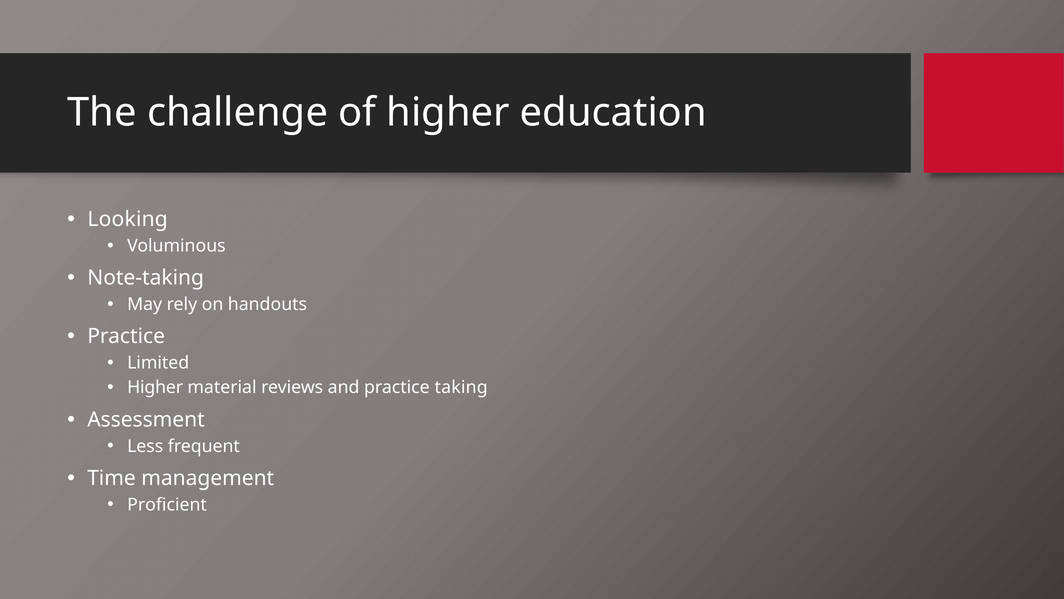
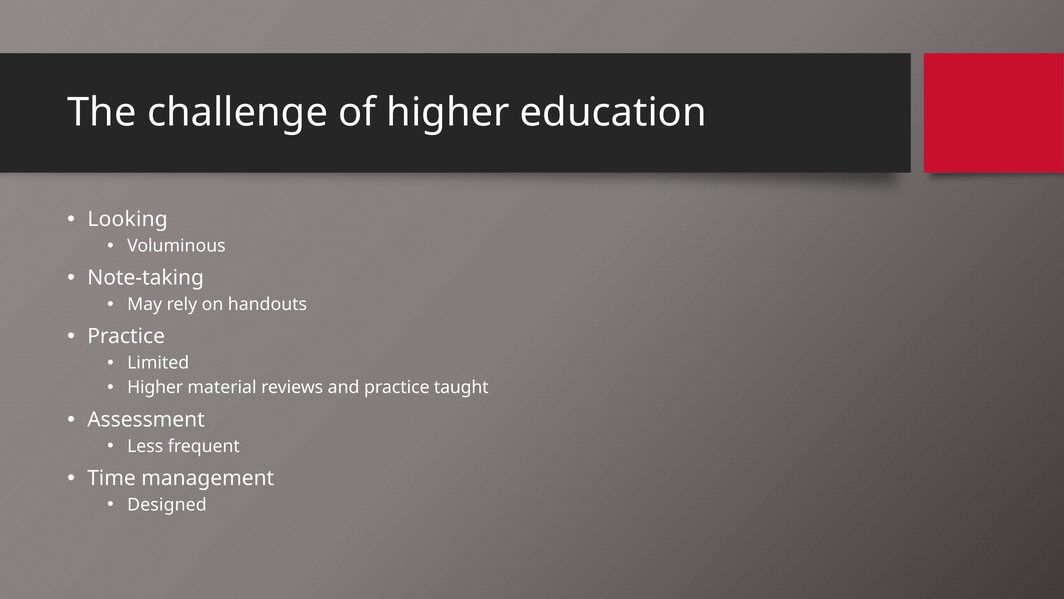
taking: taking -> taught
Proficient: Proficient -> Designed
